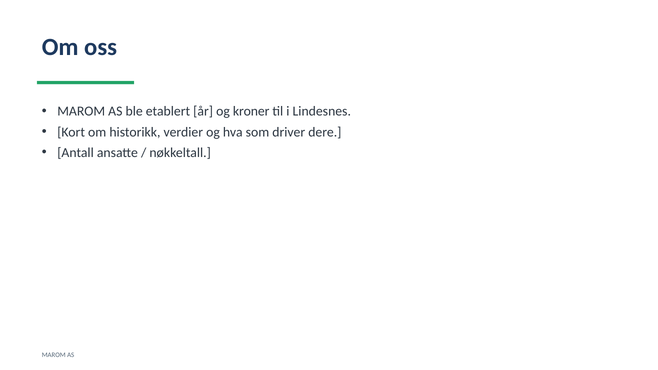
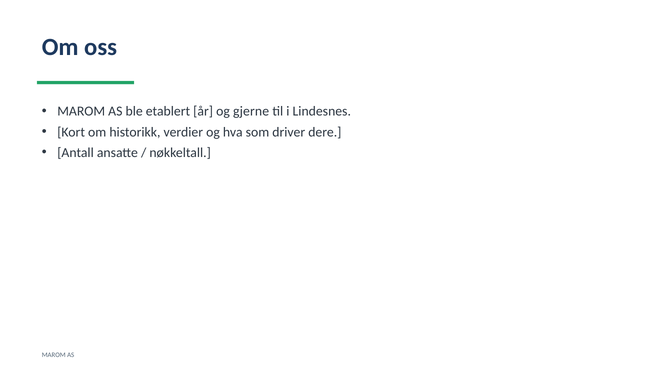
kroner: kroner -> gjerne
